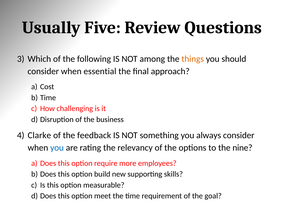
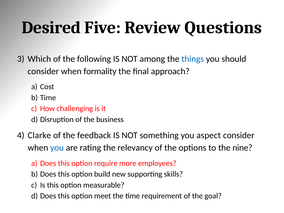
Usually: Usually -> Desired
things colour: orange -> blue
essential: essential -> formality
always: always -> aspect
